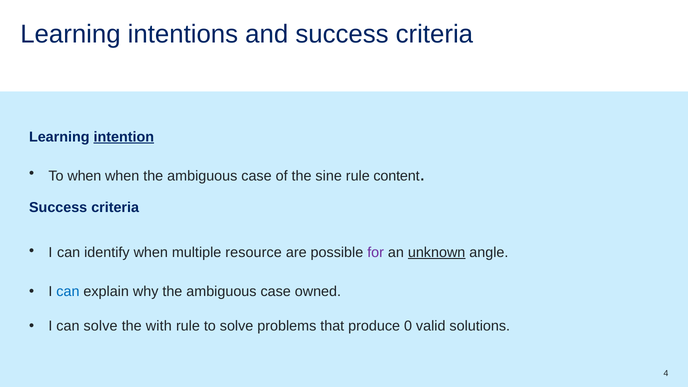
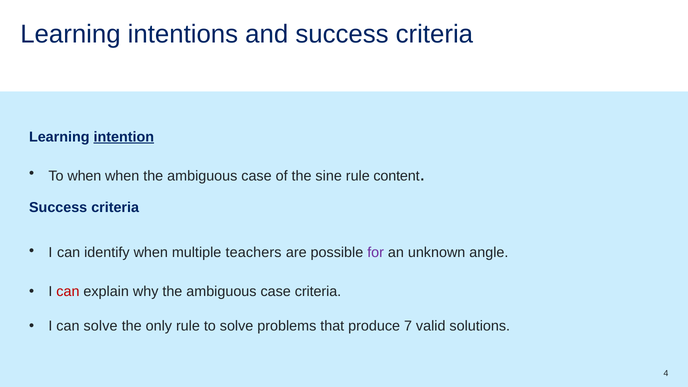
resource: resource -> teachers
unknown underline: present -> none
can at (68, 292) colour: blue -> red
case owned: owned -> criteria
with: with -> only
0: 0 -> 7
